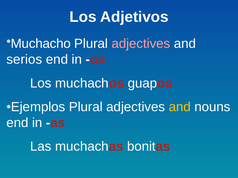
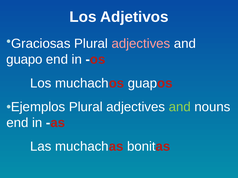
Muchacho: Muchacho -> Graciosas
serios: serios -> guapo
and at (180, 107) colour: yellow -> light green
